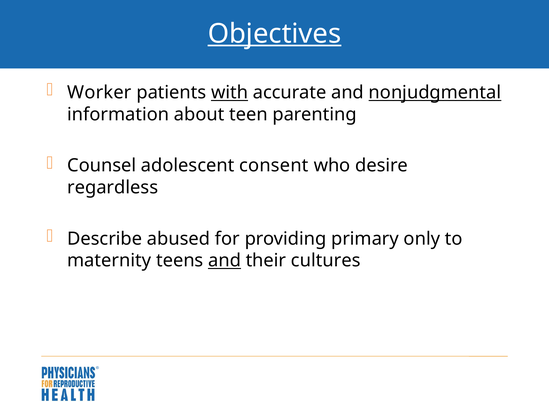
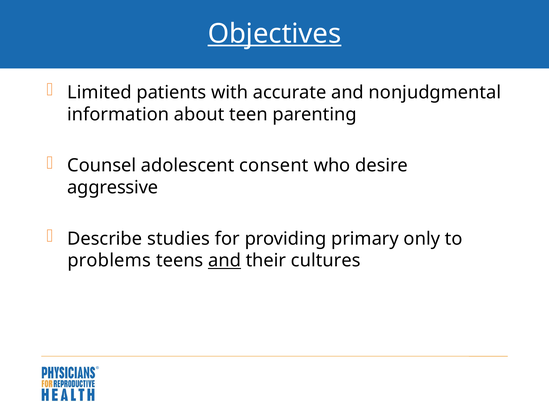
Worker: Worker -> Limited
with underline: present -> none
nonjudgmental underline: present -> none
regardless: regardless -> aggressive
abused: abused -> studies
maternity: maternity -> problems
